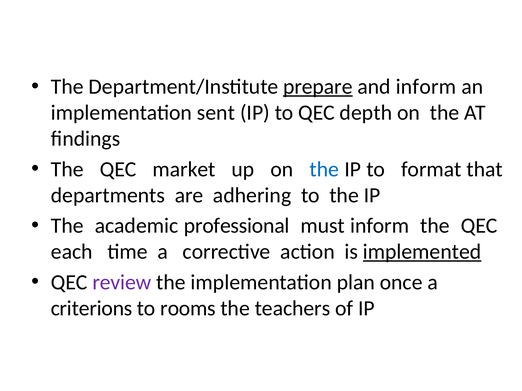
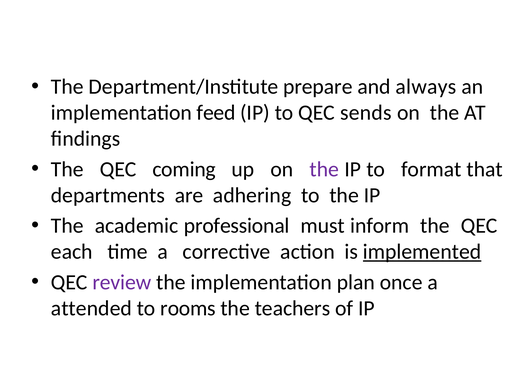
prepare underline: present -> none
and inform: inform -> always
sent: sent -> feed
depth: depth -> sends
market: market -> coming
the at (324, 169) colour: blue -> purple
criterions: criterions -> attended
